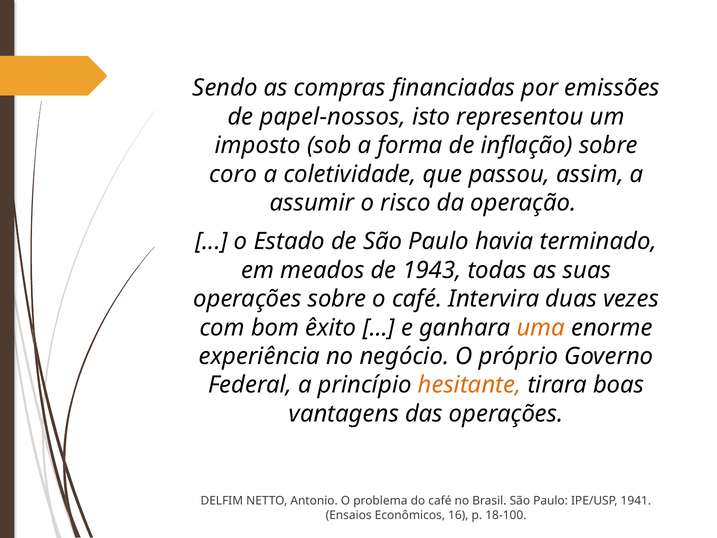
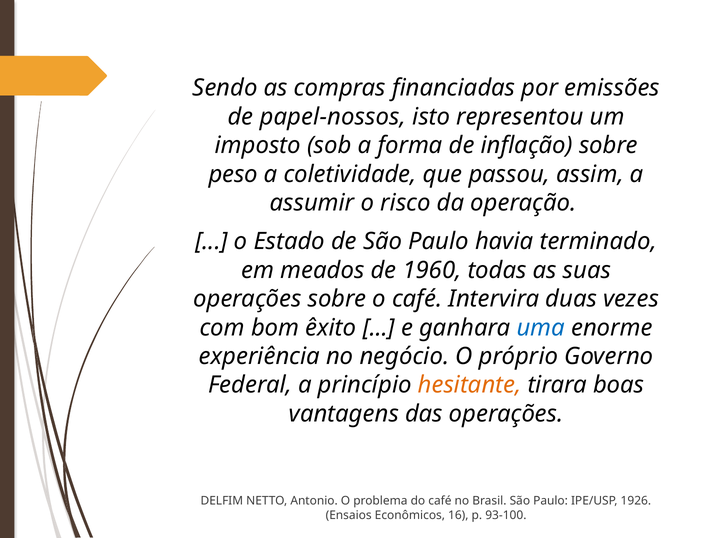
coro: coro -> peso
1943: 1943 -> 1960
uma colour: orange -> blue
1941: 1941 -> 1926
18-100: 18-100 -> 93-100
